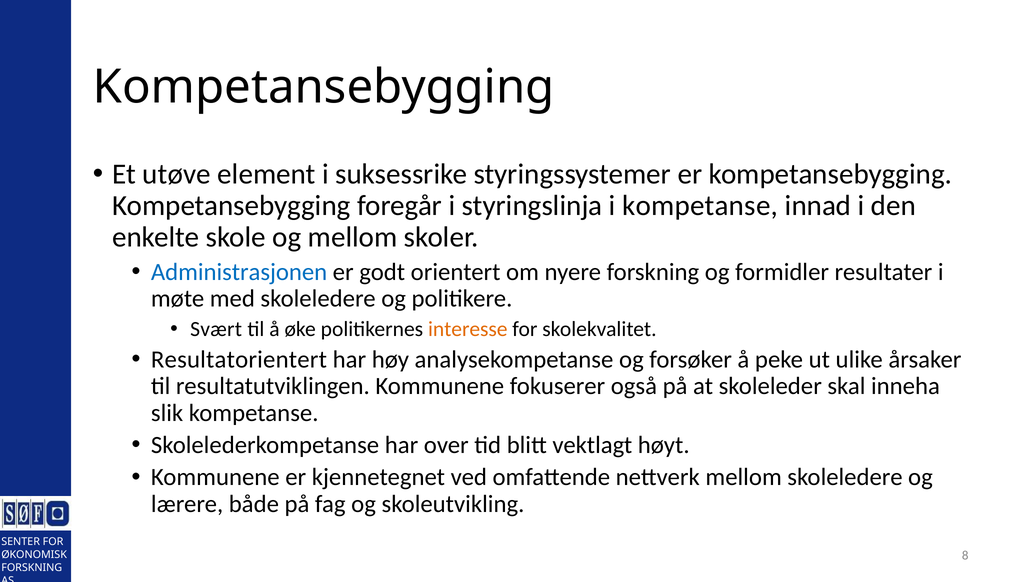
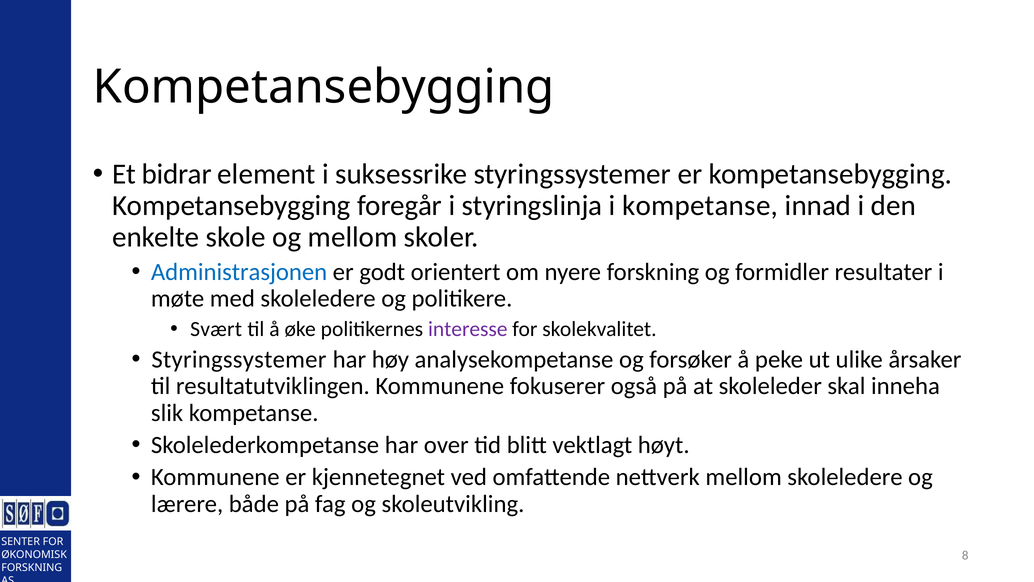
utøve: utøve -> bidrar
interesse colour: orange -> purple
Resultatorientert at (239, 359): Resultatorientert -> Styringssystemer
